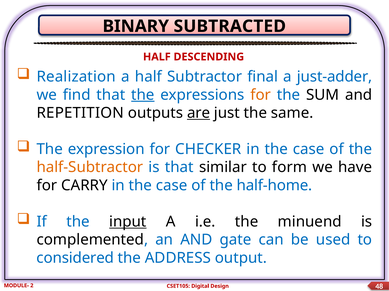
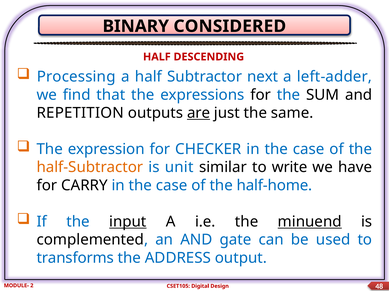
SUBTRACTED: SUBTRACTED -> CONSIDERED
Realization: Realization -> Processing
final: final -> next
just-adder: just-adder -> left-adder
the at (143, 95) underline: present -> none
for at (261, 95) colour: orange -> black
is that: that -> unit
form: form -> write
minuend underline: none -> present
considered: considered -> transforms
